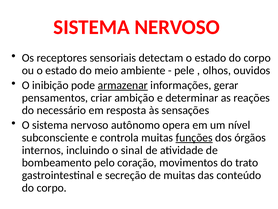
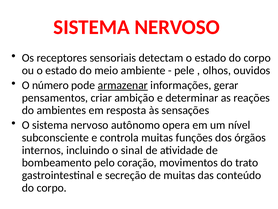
inibição: inibição -> número
necessário: necessário -> ambientes
funções underline: present -> none
